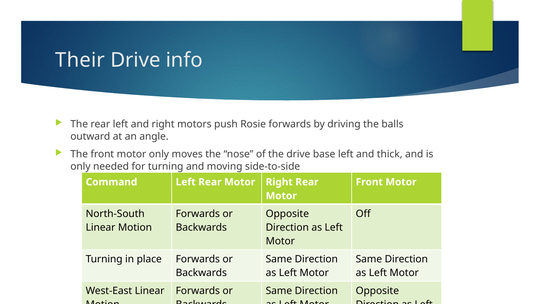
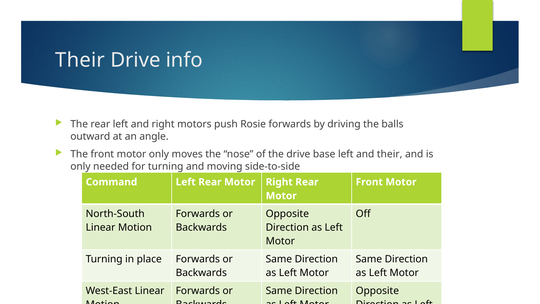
and thick: thick -> their
